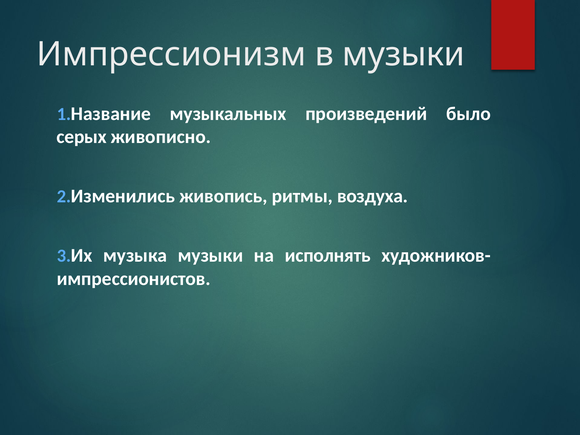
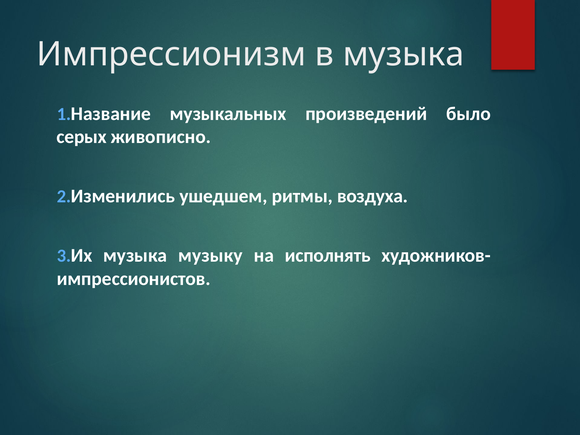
в музыки: музыки -> музыка
живопись: живопись -> ушедшем
музыка музыки: музыки -> музыку
